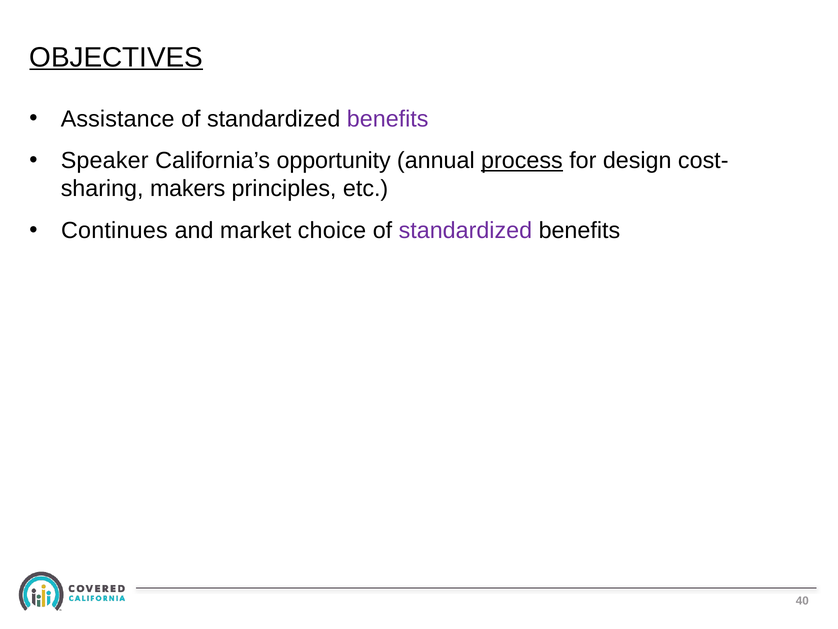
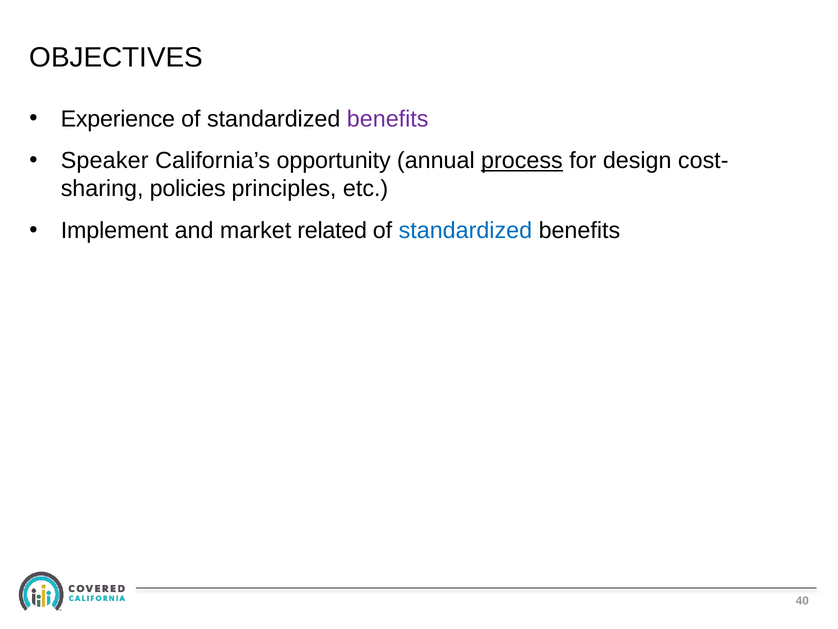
OBJECTIVES underline: present -> none
Assistance: Assistance -> Experience
makers: makers -> policies
Continues: Continues -> Implement
choice: choice -> related
standardized at (465, 231) colour: purple -> blue
